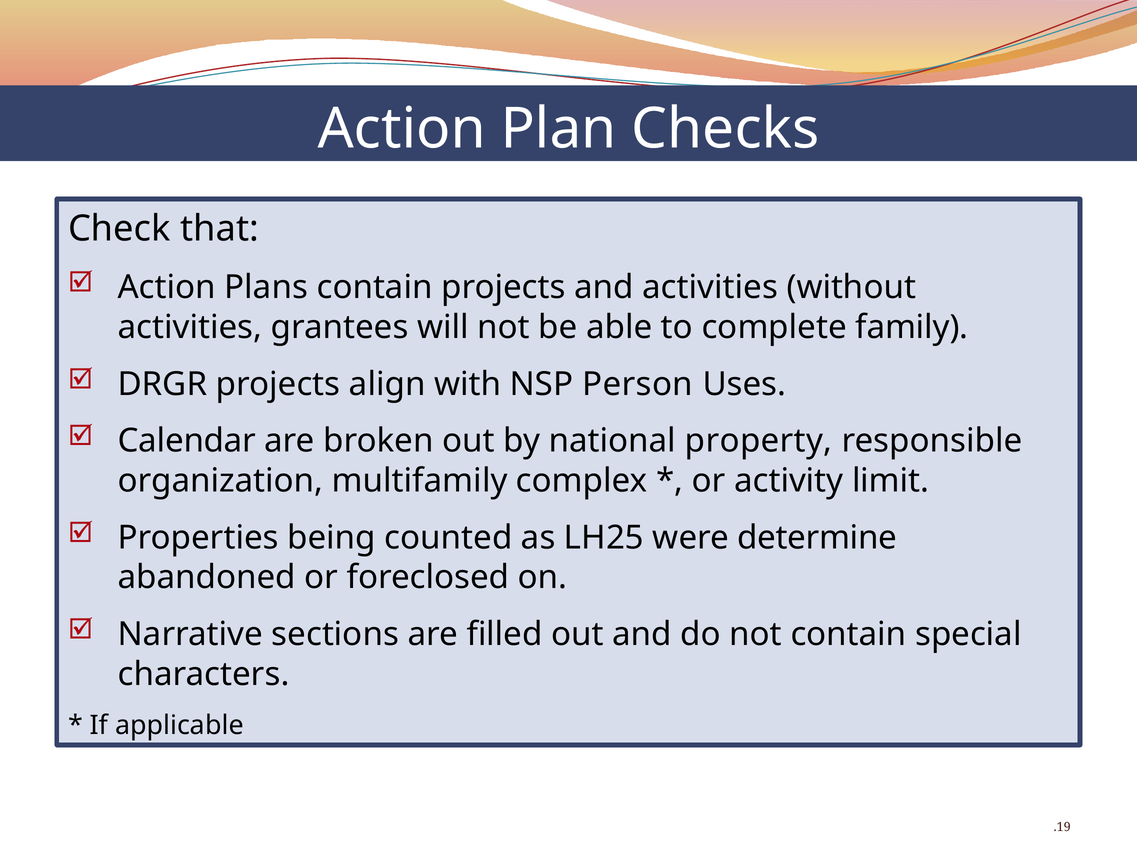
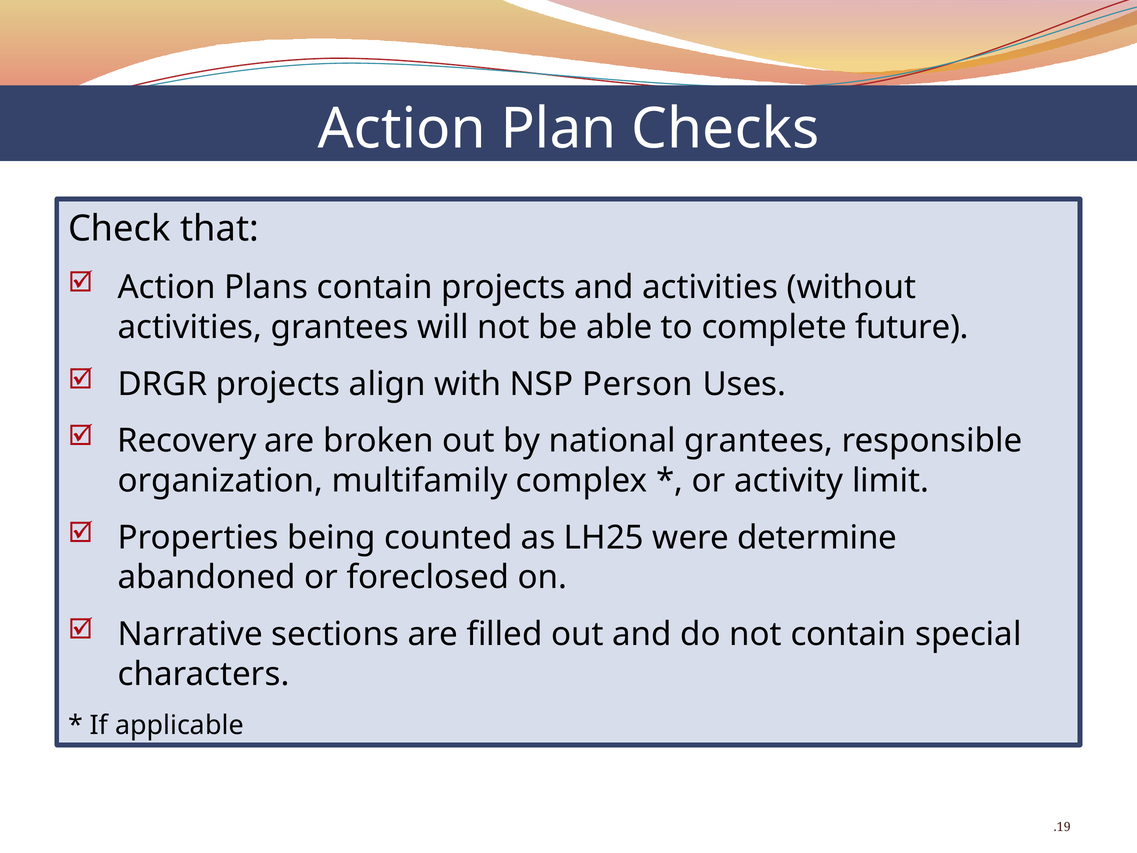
family: family -> future
Calendar: Calendar -> Recovery
national property: property -> grantees
